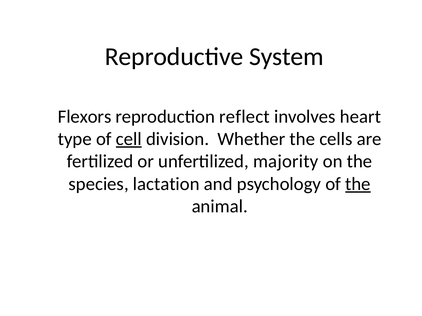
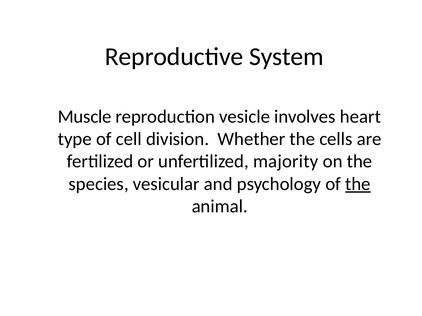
Flexors: Flexors -> Muscle
reflect: reflect -> vesicle
cell underline: present -> none
lactation: lactation -> vesicular
